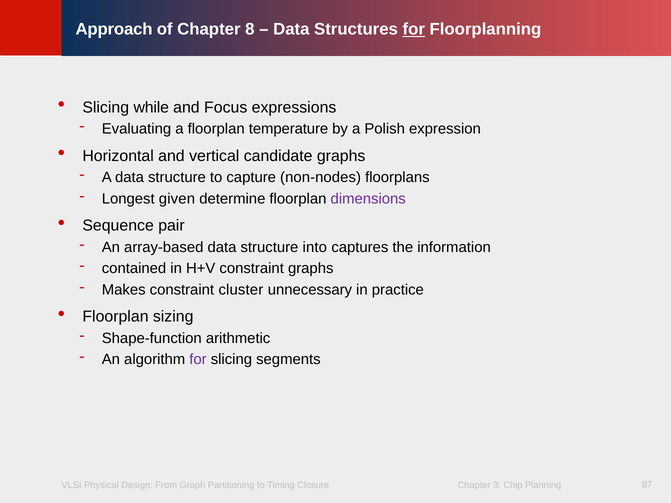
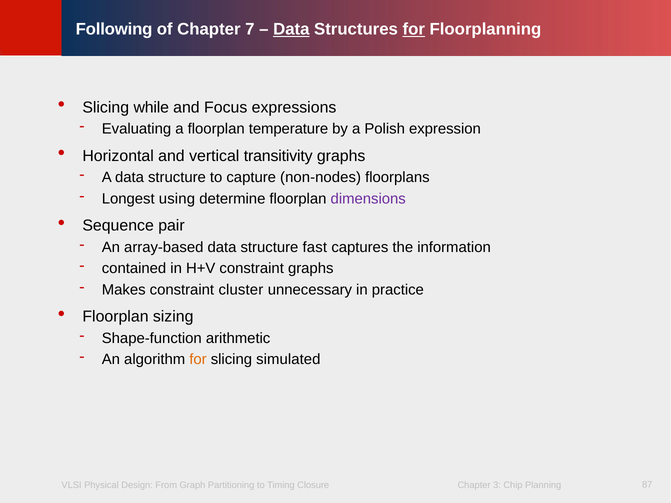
Approach: Approach -> Following
8: 8 -> 7
Data at (291, 29) underline: none -> present
candidate: candidate -> transitivity
given: given -> using
into: into -> fast
for at (198, 360) colour: purple -> orange
segments: segments -> simulated
